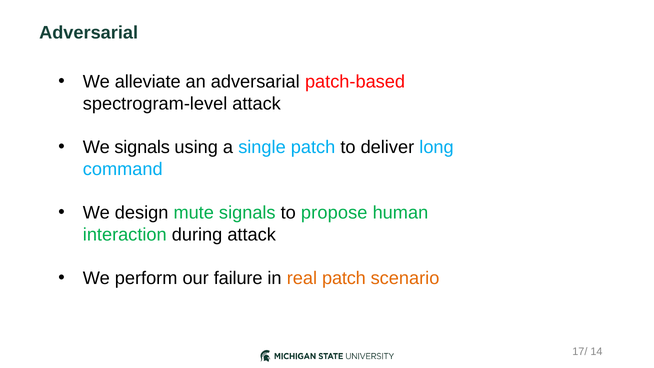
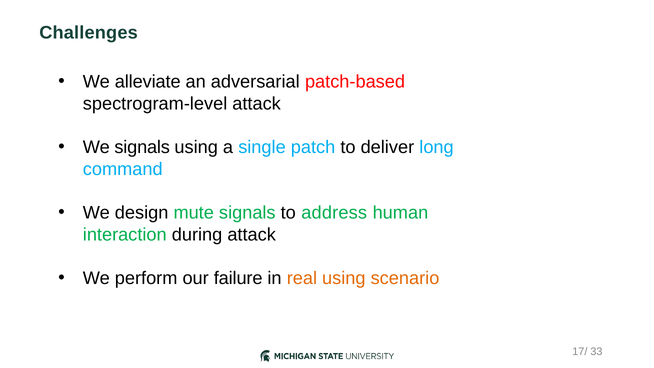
Adversarial at (89, 33): Adversarial -> Challenges
propose: propose -> address
real patch: patch -> using
14: 14 -> 33
